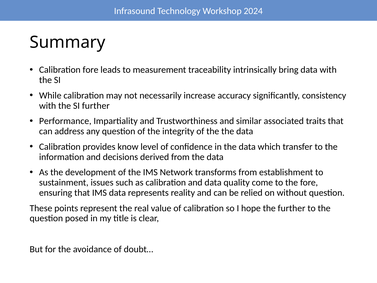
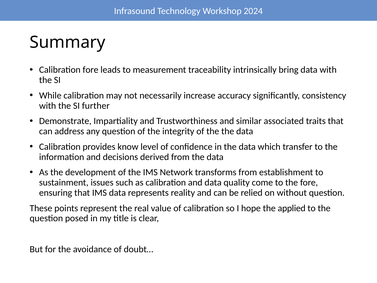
Performance: Performance -> Demonstrate
the further: further -> applied
